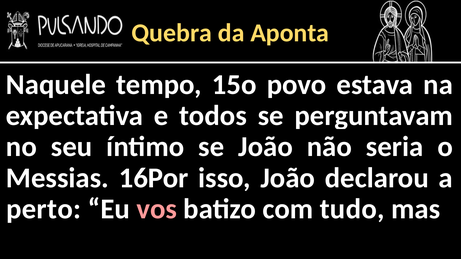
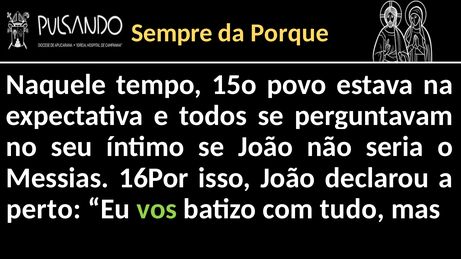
Quebra: Quebra -> Sempre
Aponta: Aponta -> Porque
vos colour: pink -> light green
